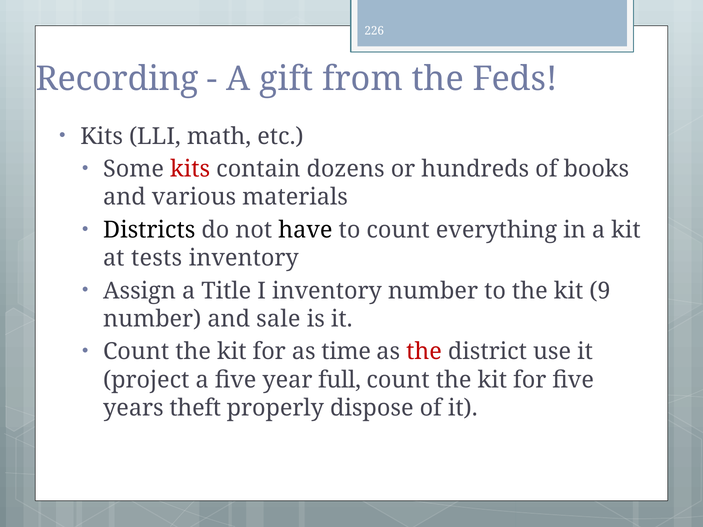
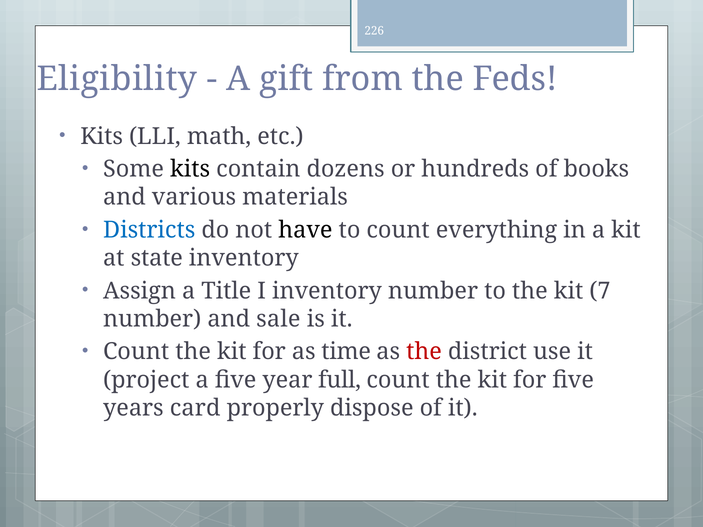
Recording: Recording -> Eligibility
kits at (190, 169) colour: red -> black
Districts colour: black -> blue
tests: tests -> state
9: 9 -> 7
theft: theft -> card
